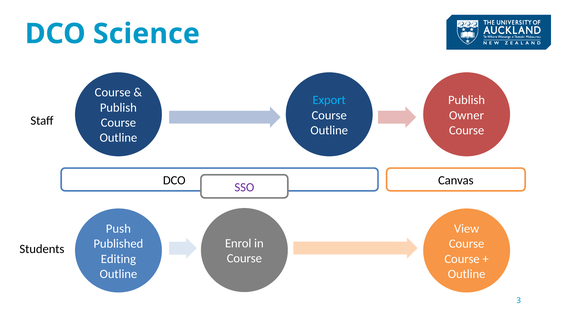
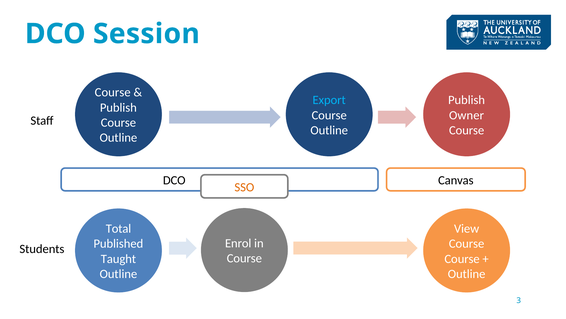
Science: Science -> Session
SSO colour: purple -> orange
Push: Push -> Total
Editing: Editing -> Taught
